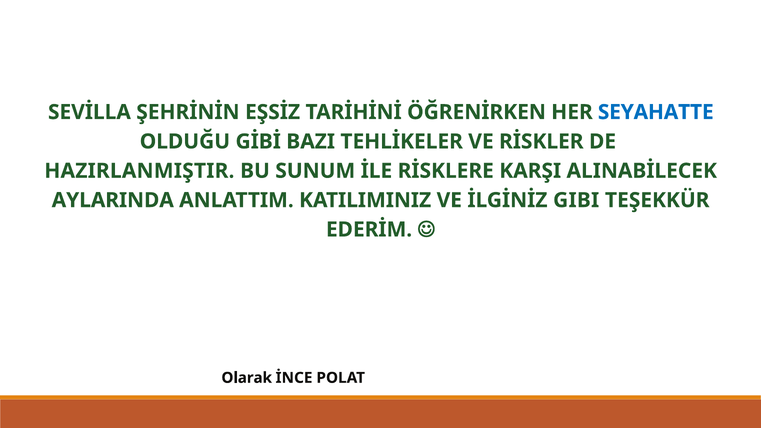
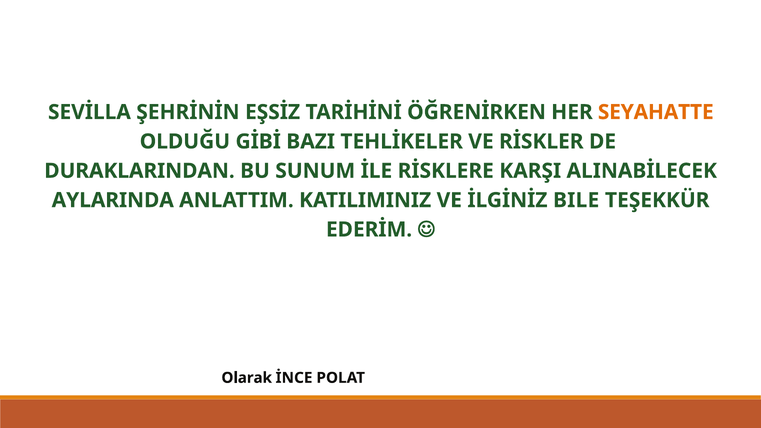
SEYAHATTE colour: blue -> orange
HAZIRLANMIŞTIR: HAZIRLANMIŞTIR -> DURAKLARINDAN
GIBI: GIBI -> BILE
